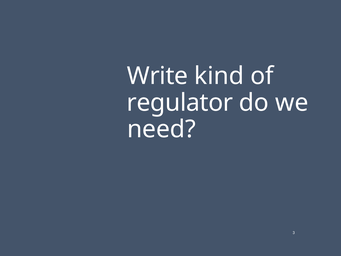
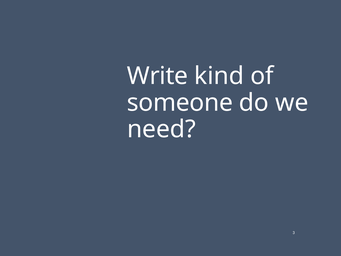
regulator: regulator -> someone
